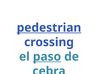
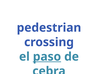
pedestrian underline: present -> none
